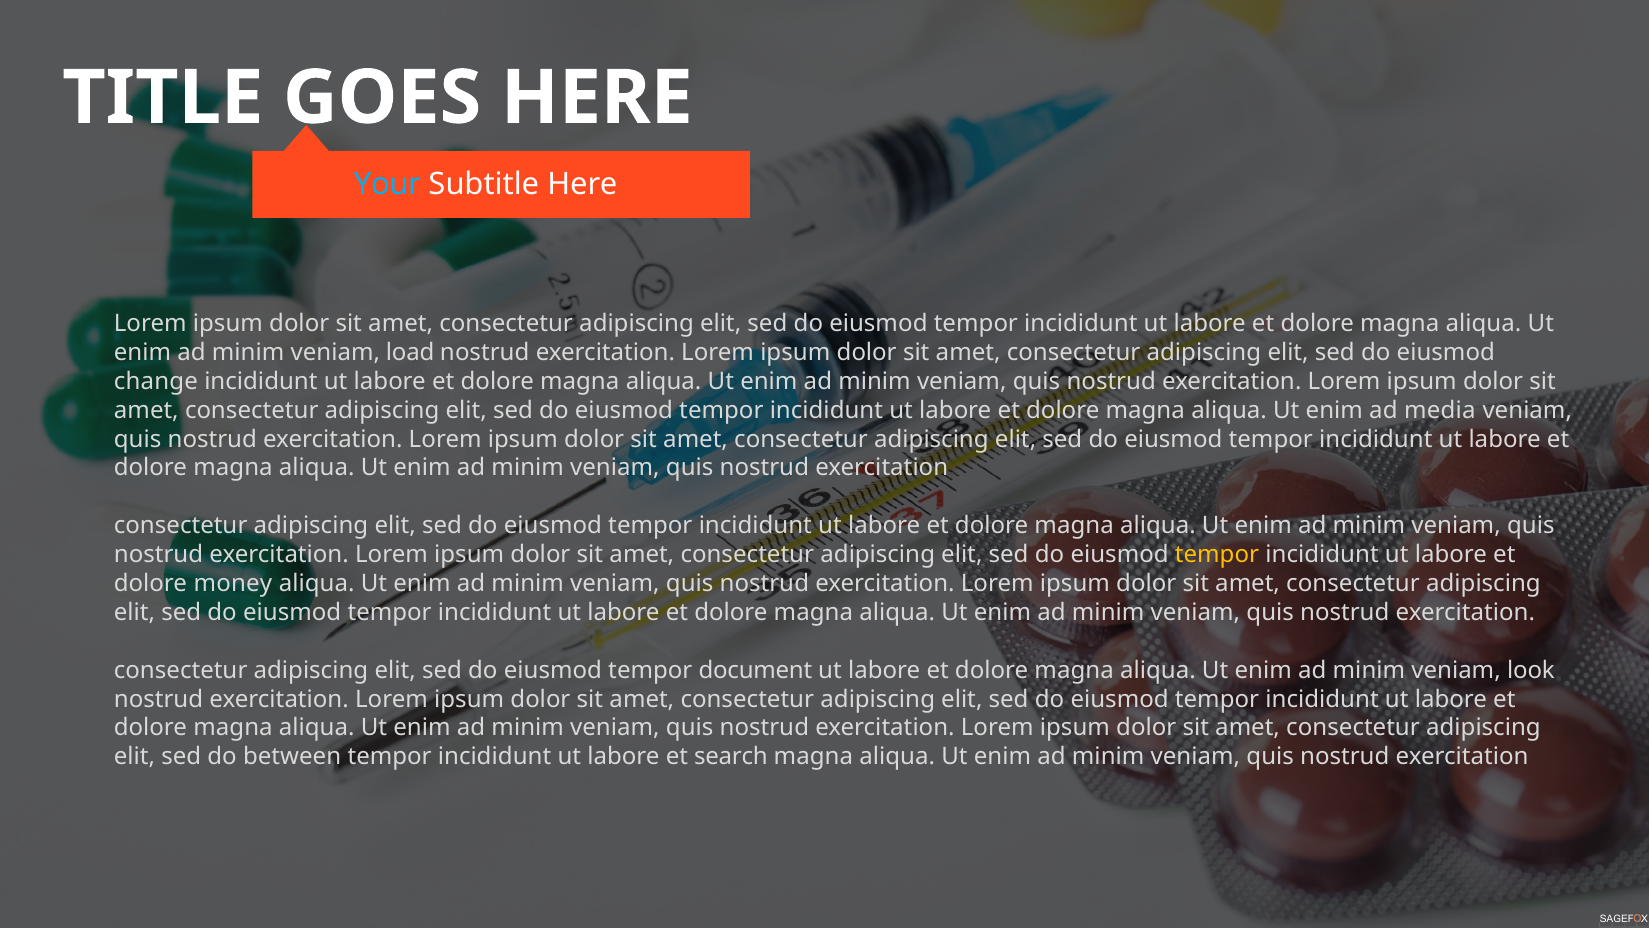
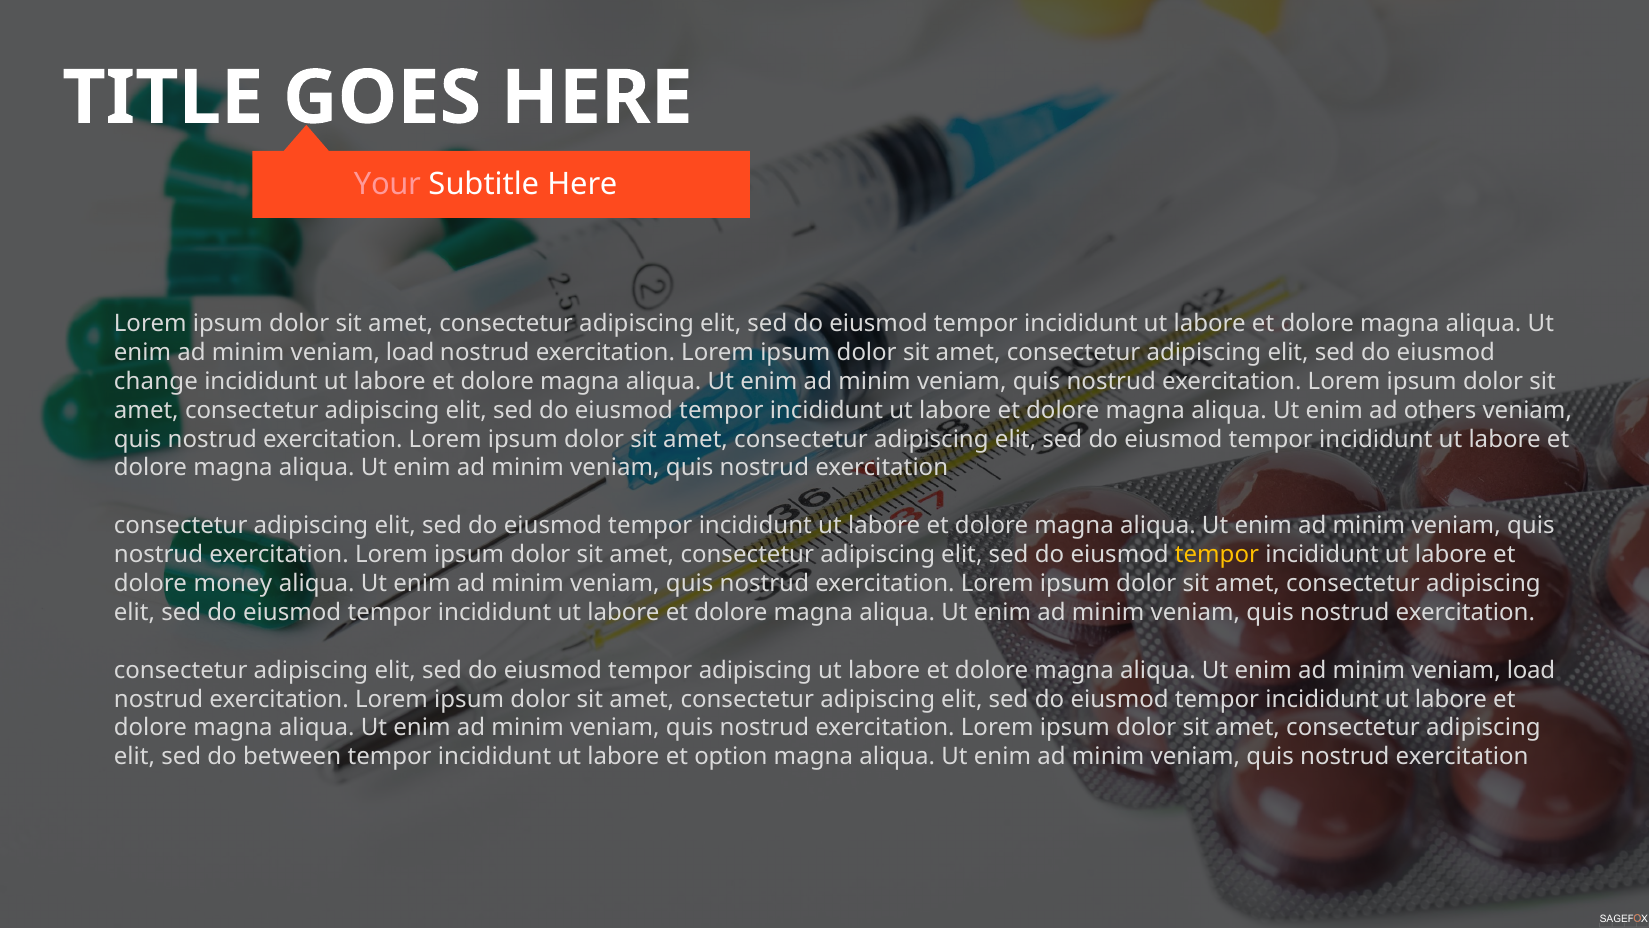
Your colour: light blue -> pink
media: media -> others
tempor document: document -> adipiscing
look at (1531, 670): look -> load
search: search -> option
